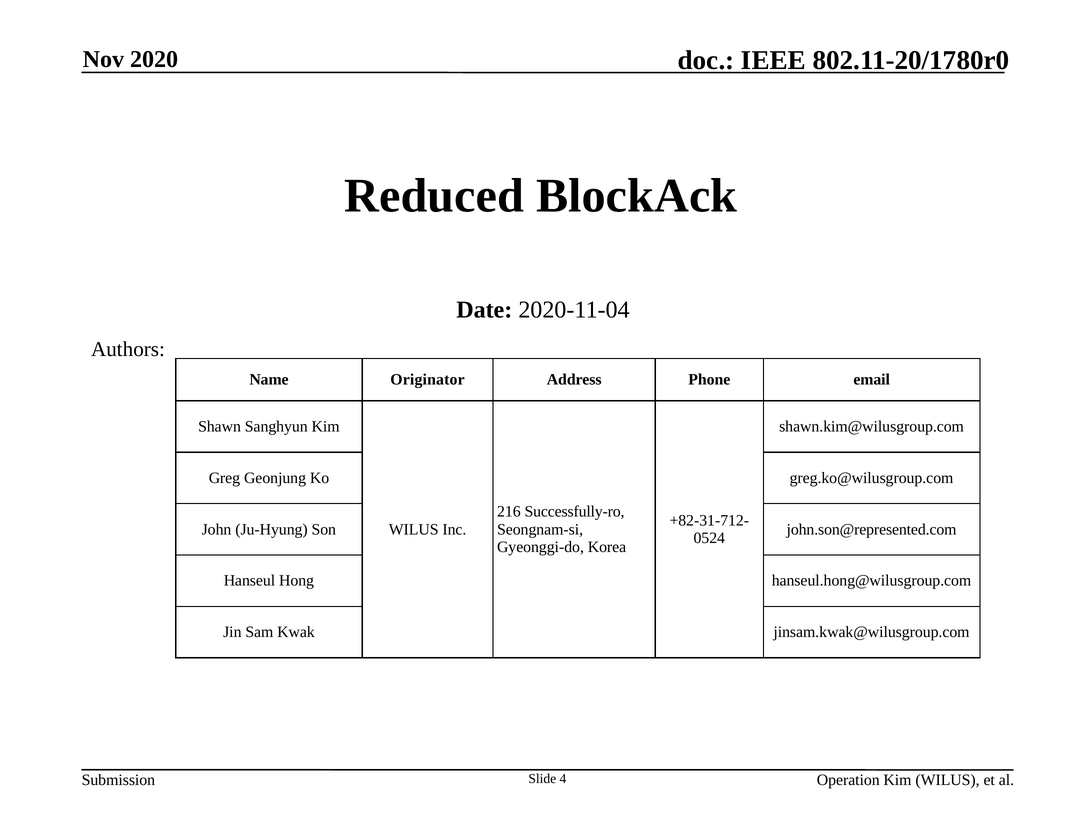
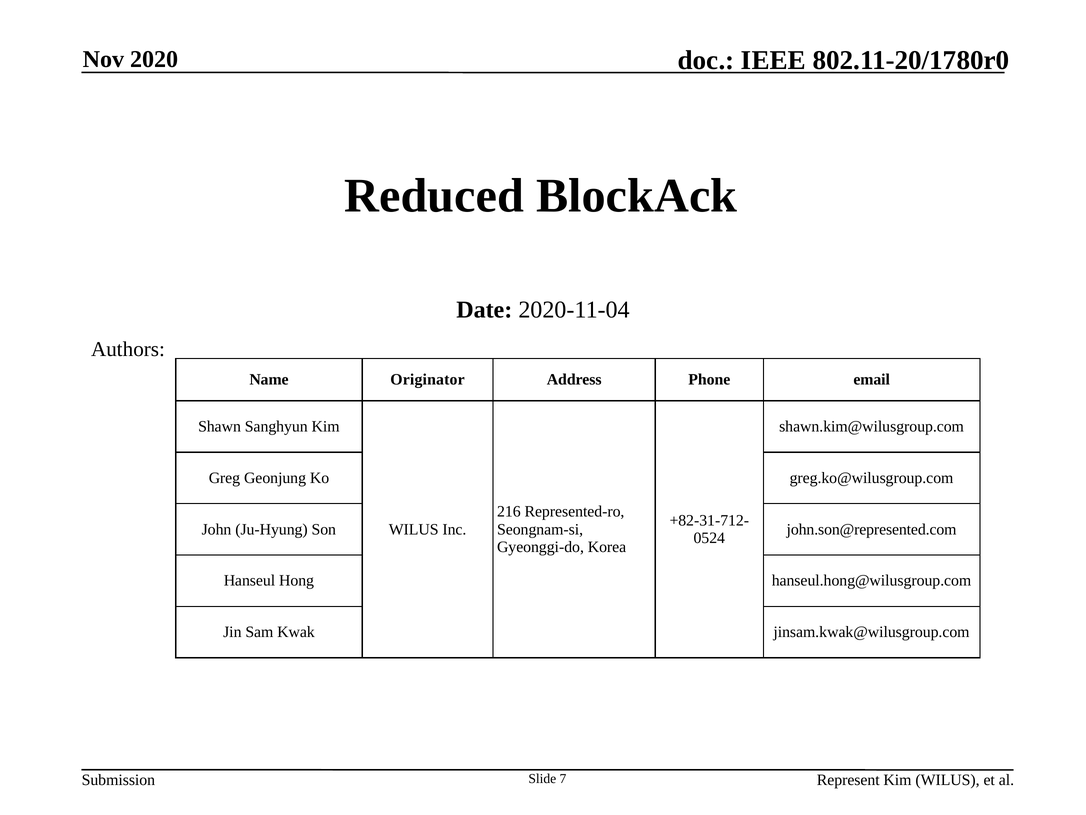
Successfully-ro: Successfully-ro -> Represented-ro
4: 4 -> 7
Operation: Operation -> Represent
